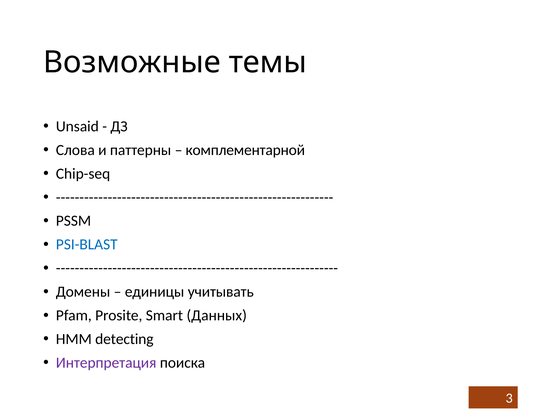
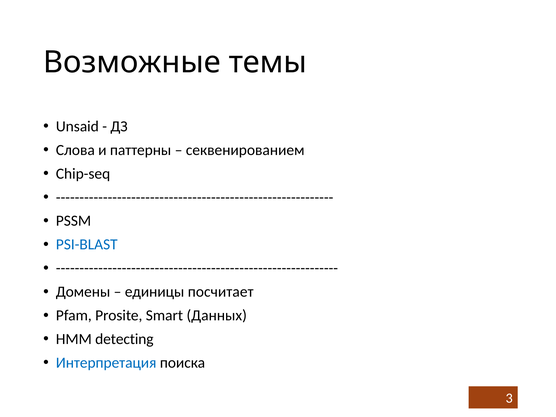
комплементарной: комплементарной -> секвенированием
учитывать: учитывать -> посчитает
Интерпретация colour: purple -> blue
